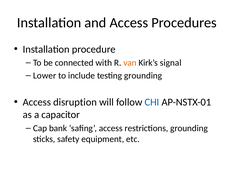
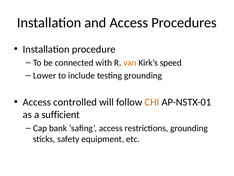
signal: signal -> speed
disruption: disruption -> controlled
CHI colour: blue -> orange
capacitor: capacitor -> sufficient
